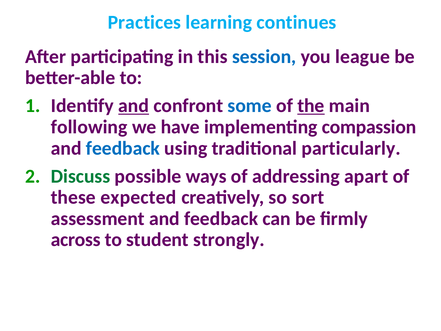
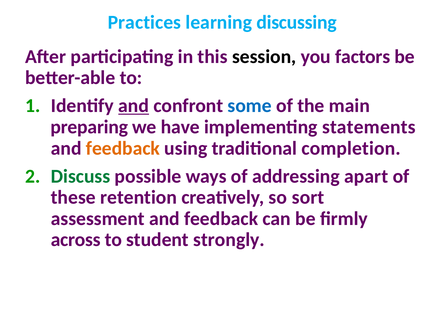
continues: continues -> discussing
session colour: blue -> black
league: league -> factors
the underline: present -> none
following: following -> preparing
compassion: compassion -> statements
feedback at (123, 148) colour: blue -> orange
particularly: particularly -> completion
expected: expected -> retention
